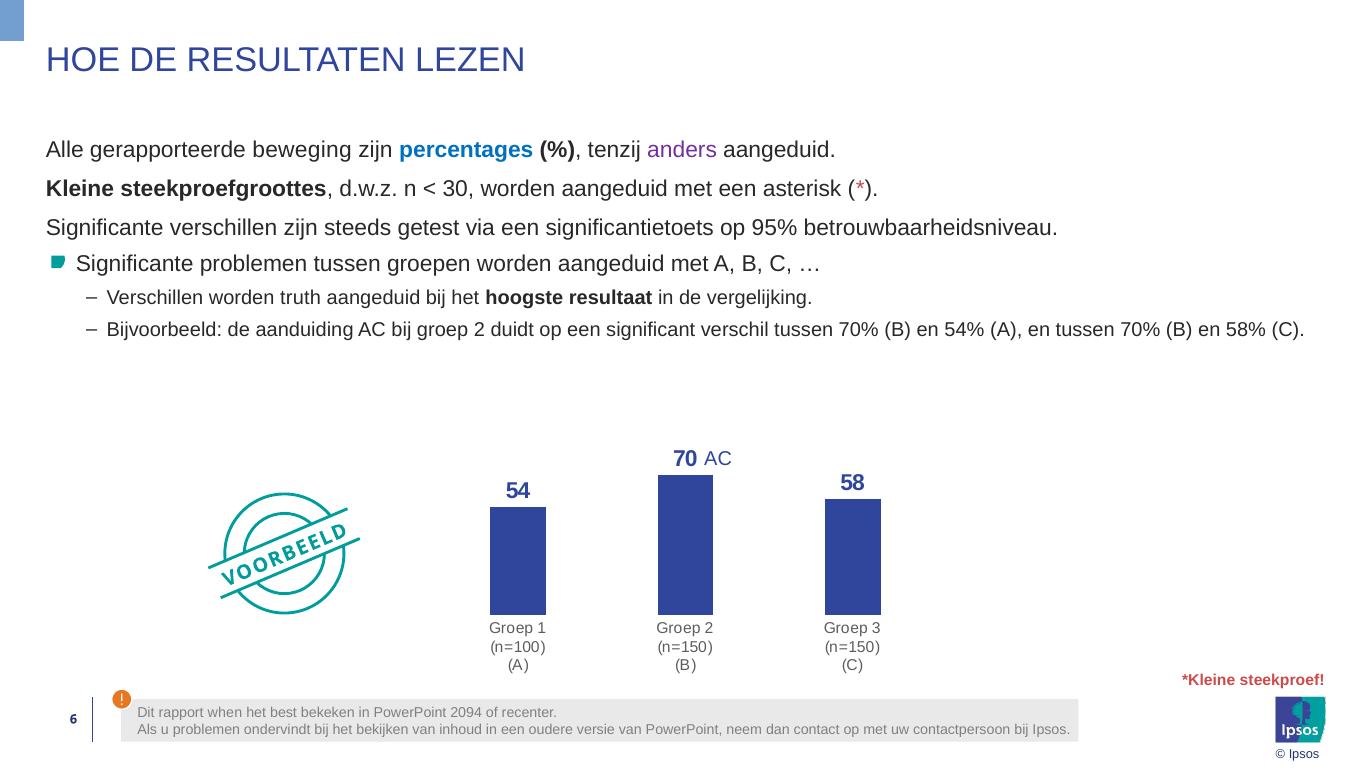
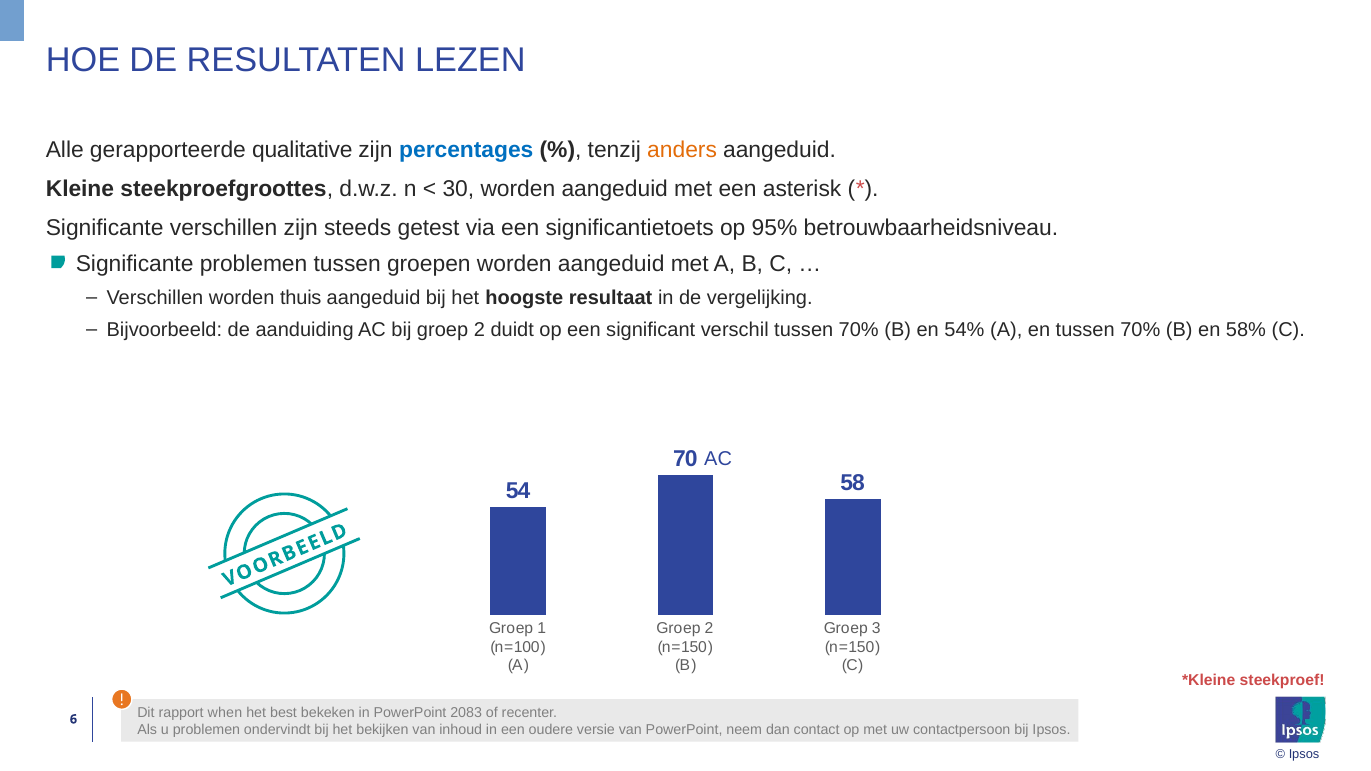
beweging: beweging -> qualitative
anders colour: purple -> orange
truth: truth -> thuis
2094: 2094 -> 2083
